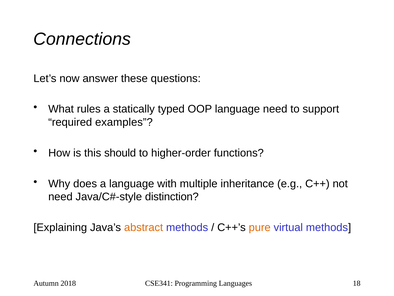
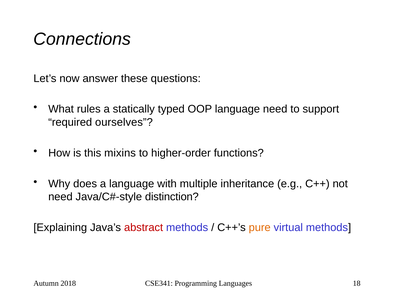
examples: examples -> ourselves
should: should -> mixins
abstract colour: orange -> red
